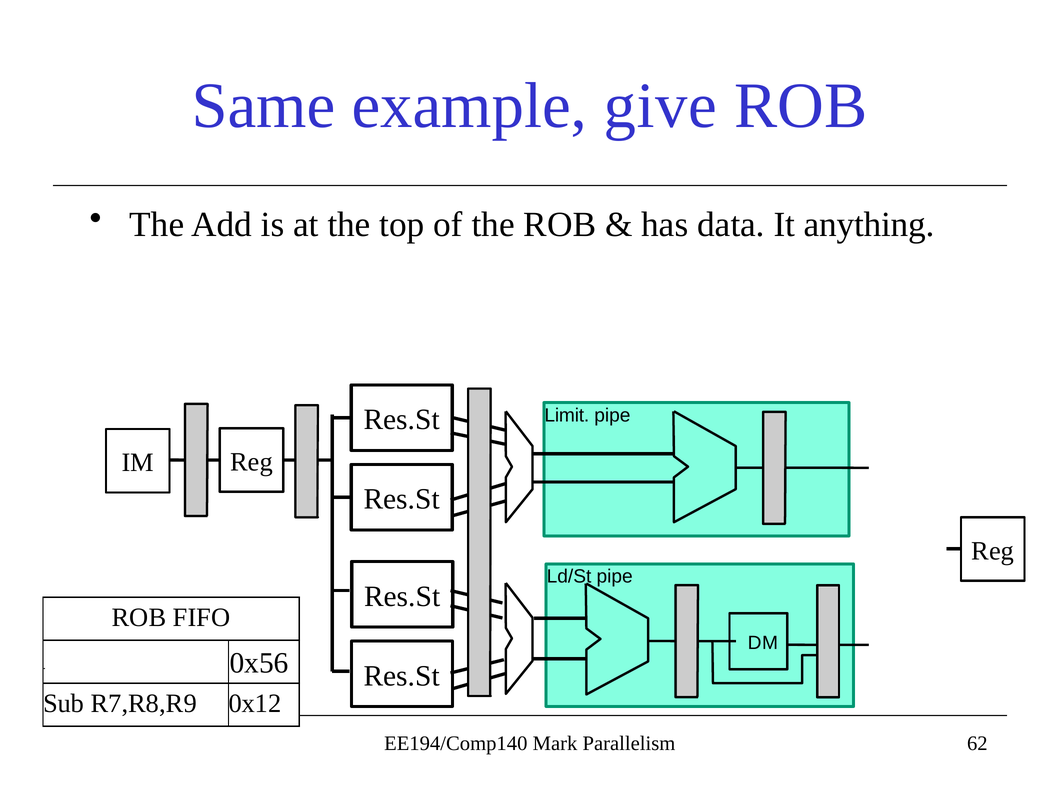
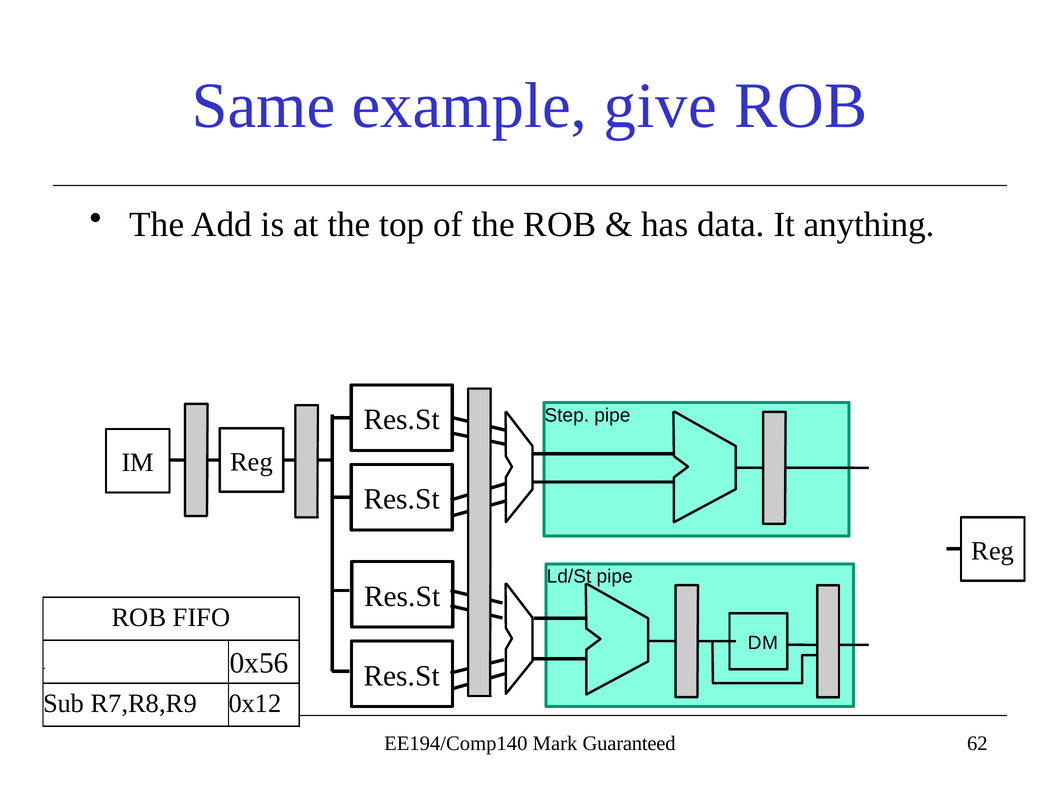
Limit: Limit -> Step
Parallelism: Parallelism -> Guaranteed
